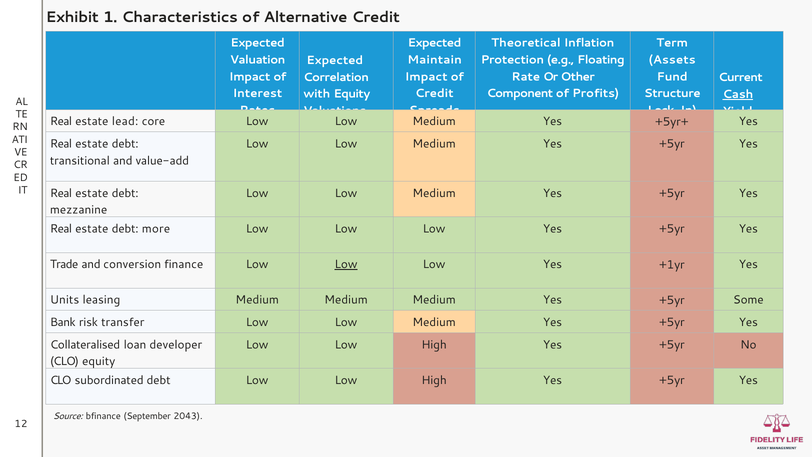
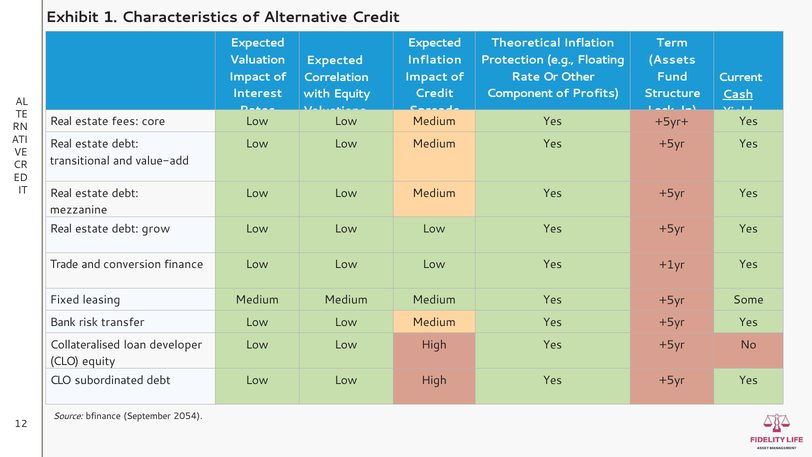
Maintain at (435, 60): Maintain -> Inflation
lead: lead -> fees
more: more -> grow
Low at (346, 264) underline: present -> none
Units: Units -> Fixed
2043: 2043 -> 2054
